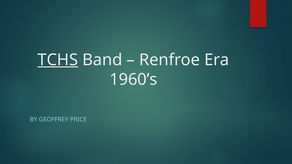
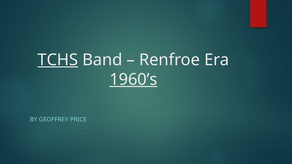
1960’s underline: none -> present
